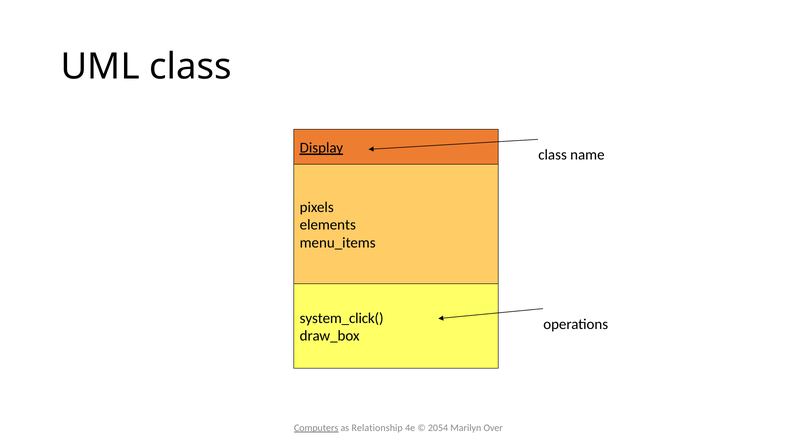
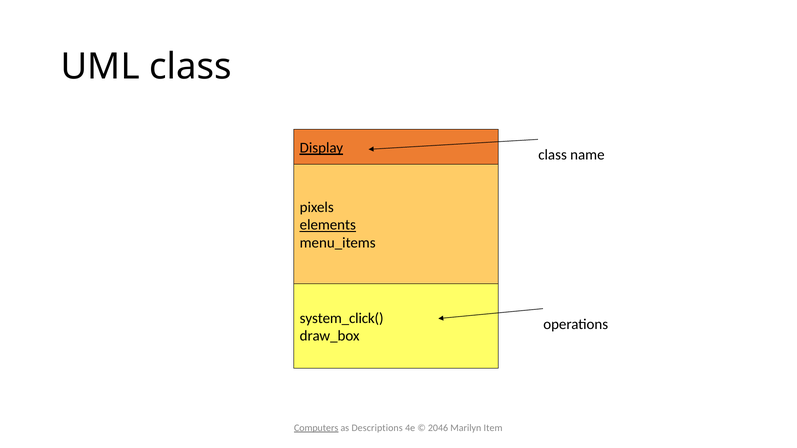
elements underline: none -> present
Relationship: Relationship -> Descriptions
2054: 2054 -> 2046
Over: Over -> Item
